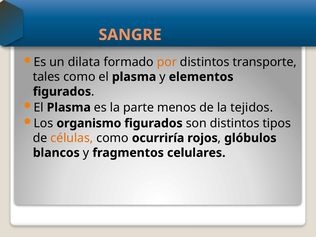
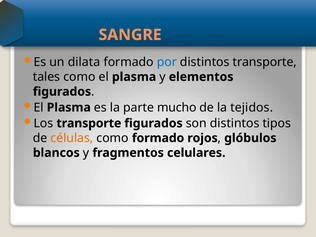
por colour: orange -> blue
menos: menos -> mucho
Los organismo: organismo -> transporte
como ocurriría: ocurriría -> formado
